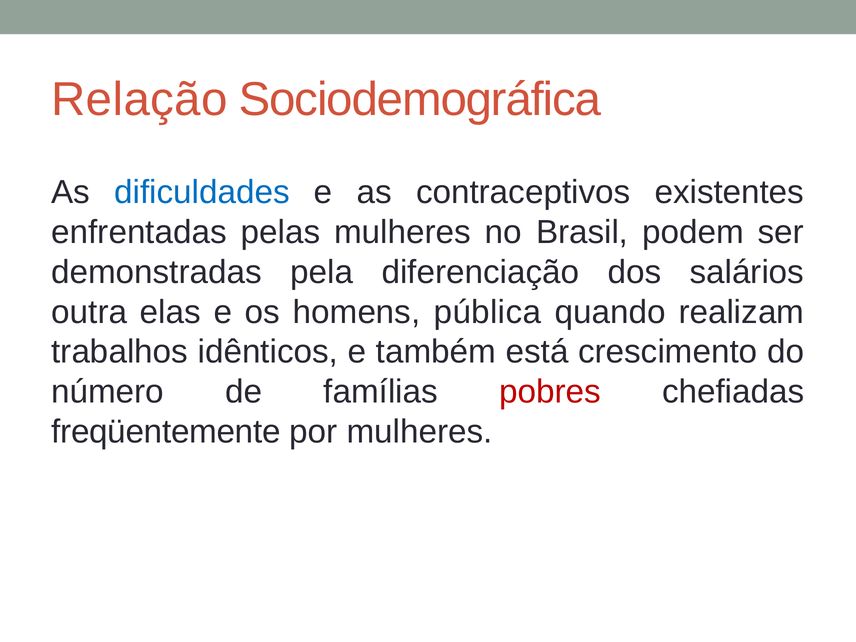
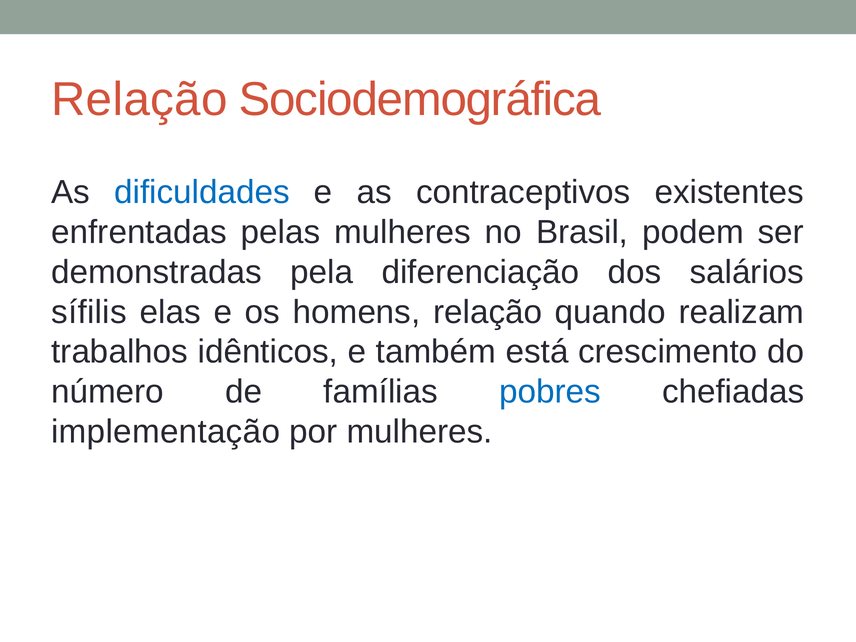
outra: outra -> sífilis
homens pública: pública -> relação
pobres colour: red -> blue
freqüentemente: freqüentemente -> implementação
